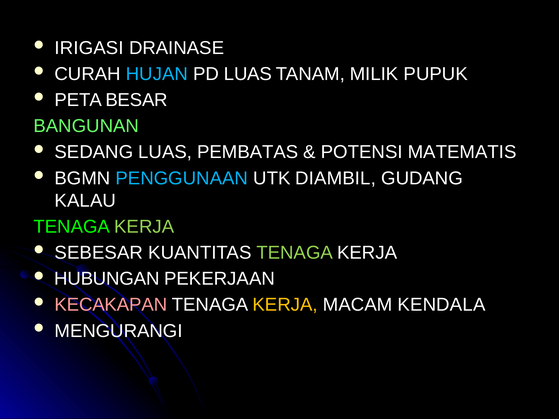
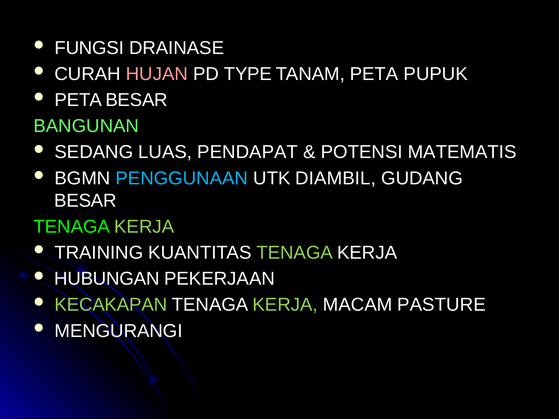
IRIGASI: IRIGASI -> FUNGSI
HUJAN colour: light blue -> pink
PD LUAS: LUAS -> TYPE
TANAM MILIK: MILIK -> PETA
PEMBATAS: PEMBATAS -> PENDAPAT
KALAU at (85, 201): KALAU -> BESAR
SEBESAR: SEBESAR -> TRAINING
KECAKAPAN colour: pink -> light green
KERJA at (285, 305) colour: yellow -> light green
KENDALA: KENDALA -> PASTURE
